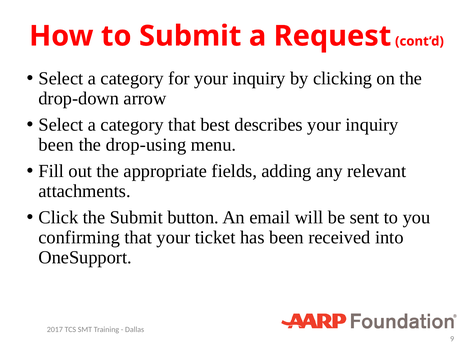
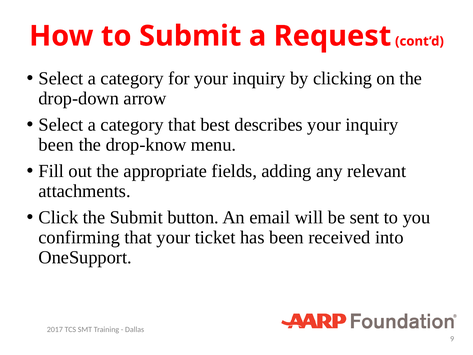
drop-using: drop-using -> drop-know
